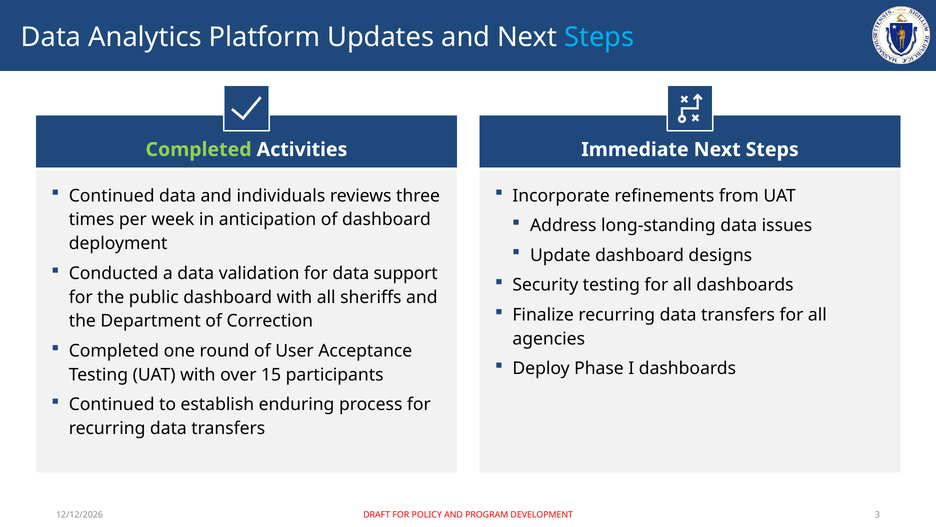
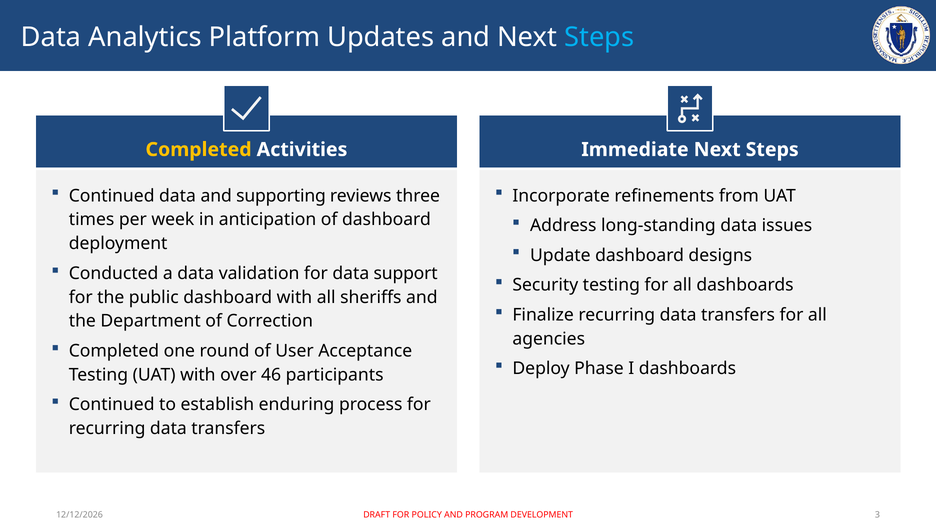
Completed at (199, 150) colour: light green -> yellow
individuals: individuals -> supporting
15: 15 -> 46
